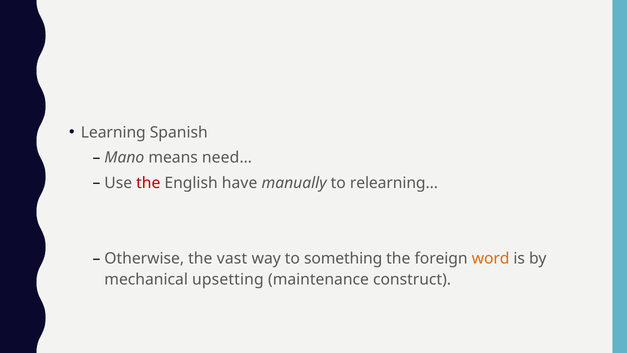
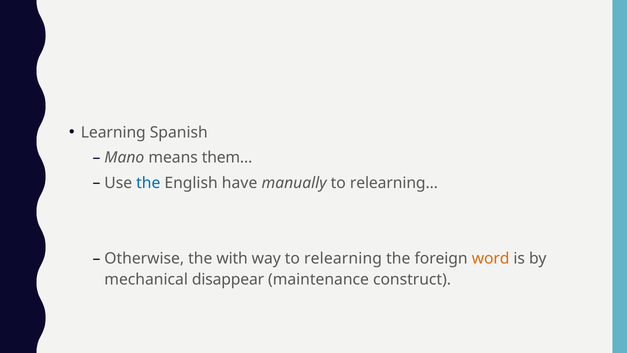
need…: need… -> them…
the at (148, 183) colour: red -> blue
vast: vast -> with
something: something -> relearning
upsetting: upsetting -> disappear
